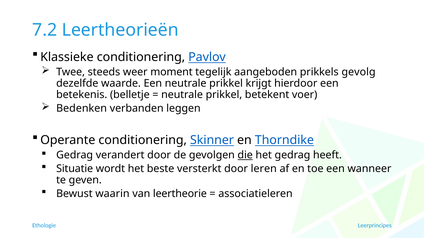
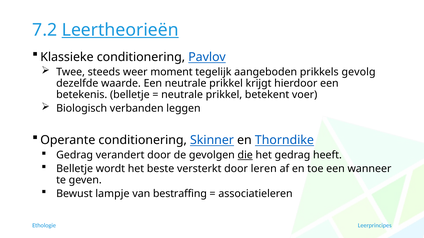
Leertheorieën underline: none -> present
Bedenken: Bedenken -> Biologisch
Situatie at (75, 169): Situatie -> Belletje
waarin: waarin -> lampje
leertheorie: leertheorie -> bestraffing
